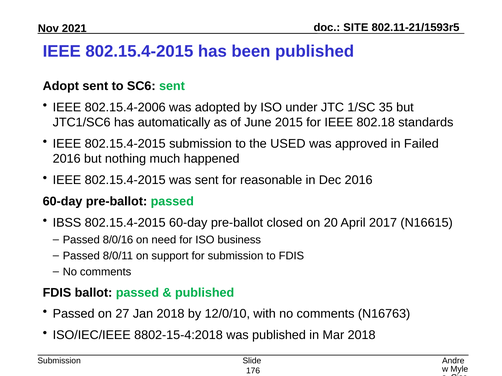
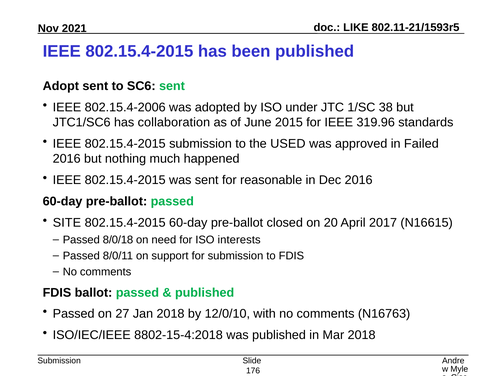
SITE: SITE -> LIKE
35: 35 -> 38
automatically: automatically -> collaboration
802.18: 802.18 -> 319.96
IBSS: IBSS -> SITE
8/0/16: 8/0/16 -> 8/0/18
business: business -> interests
